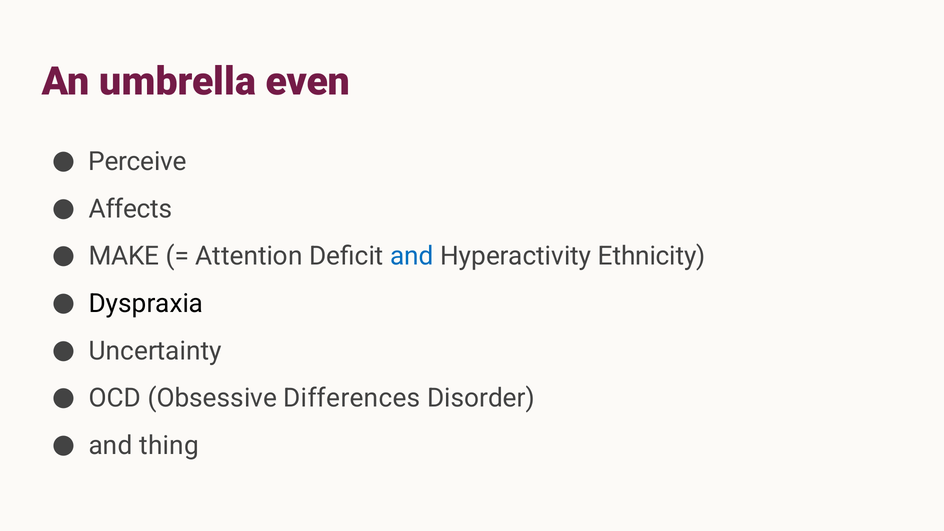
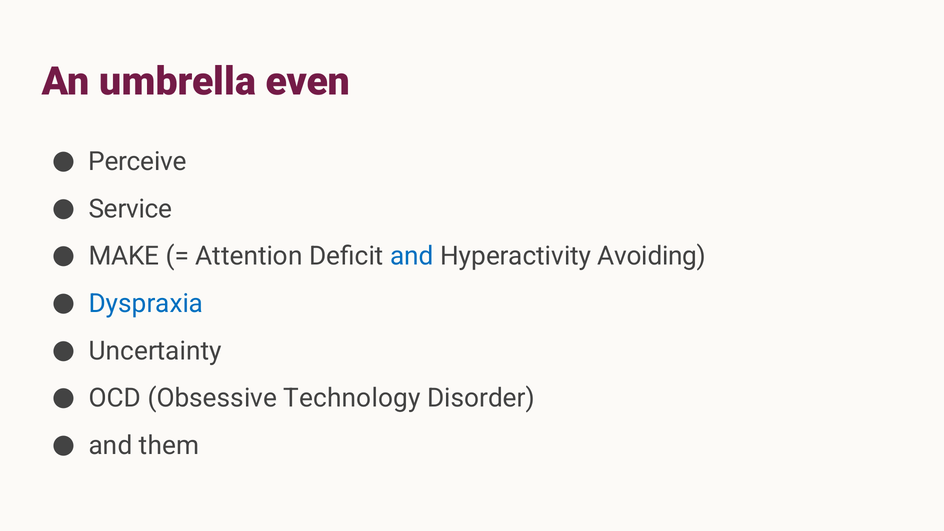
Affects: Affects -> Service
Ethnicity: Ethnicity -> Avoiding
Dyspraxia colour: black -> blue
Differences: Differences -> Technology
thing: thing -> them
